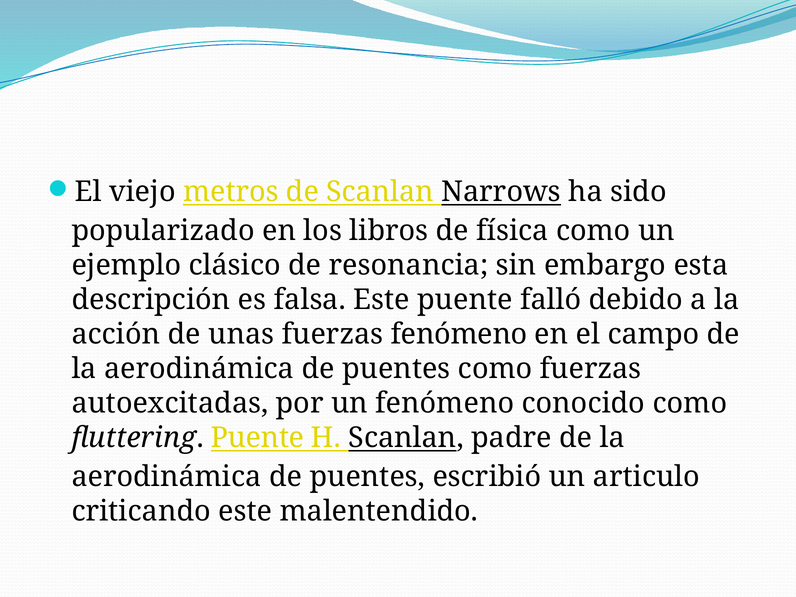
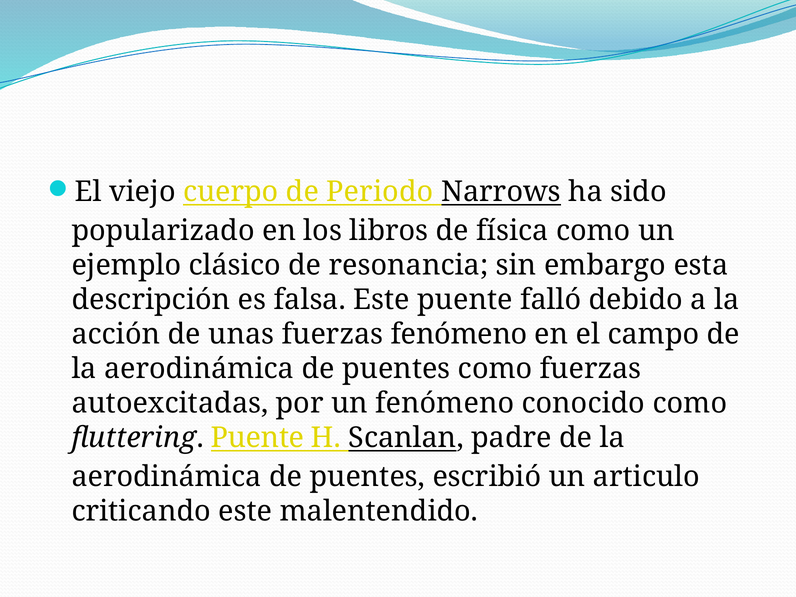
metros: metros -> cuerpo
de Scanlan: Scanlan -> Periodo
